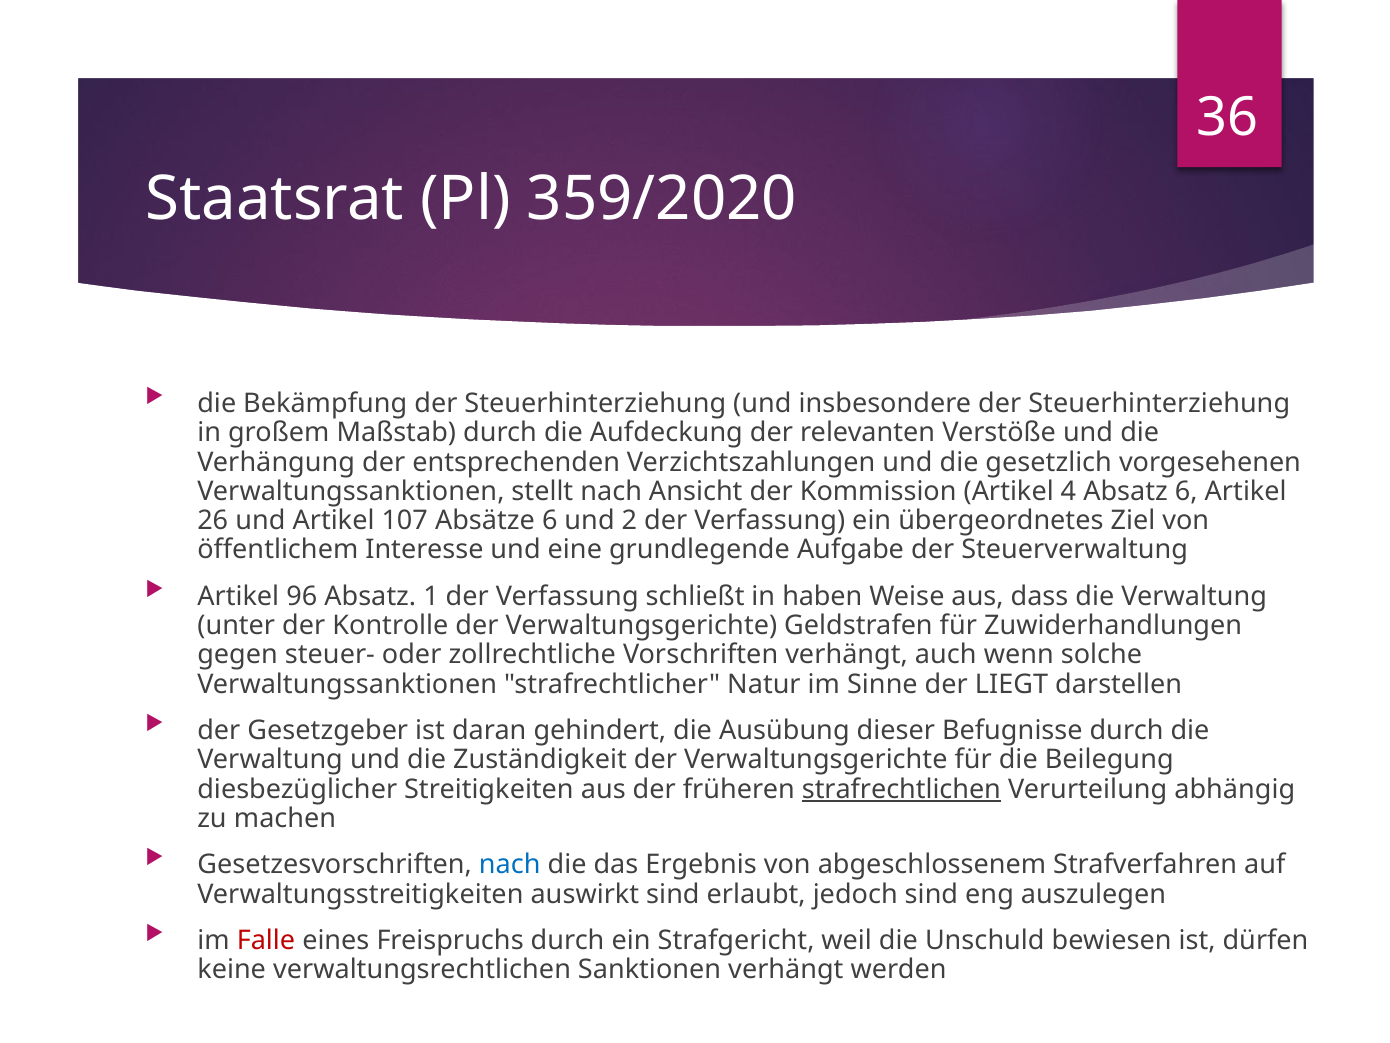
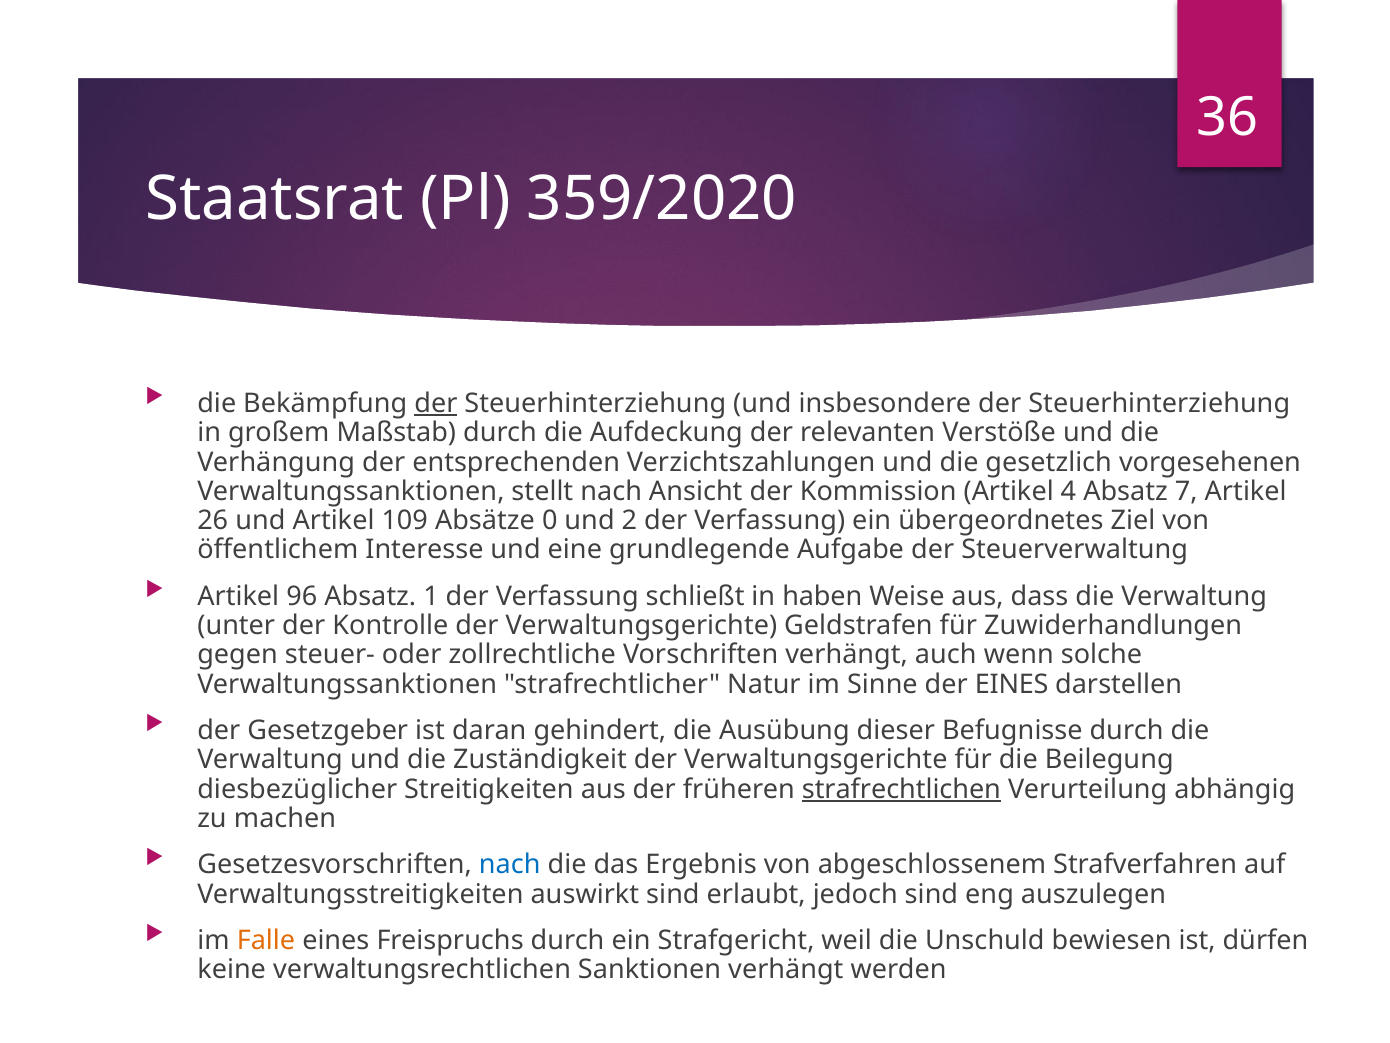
der at (436, 403) underline: none -> present
Absatz 6: 6 -> 7
107: 107 -> 109
Absätze 6: 6 -> 0
der LIEGT: LIEGT -> EINES
Falle colour: red -> orange
